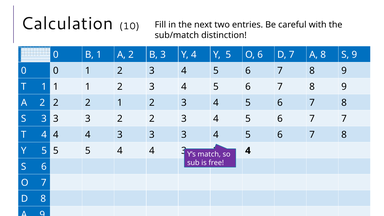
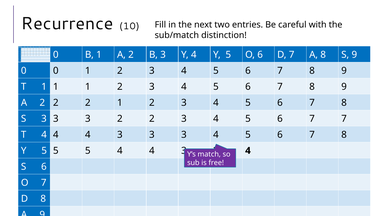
Calculation: Calculation -> Recurrence
